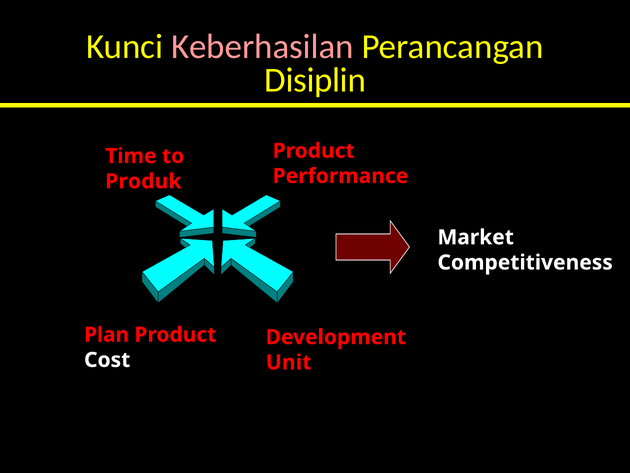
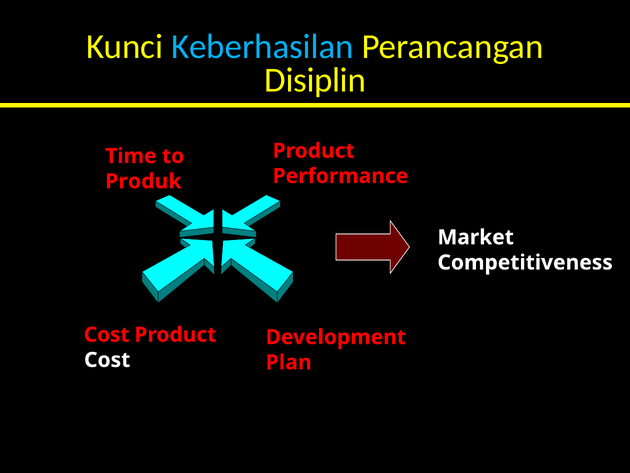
Keberhasilan colour: pink -> light blue
Plan at (107, 334): Plan -> Cost
Unit: Unit -> Plan
